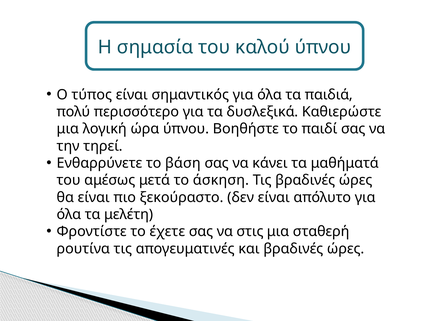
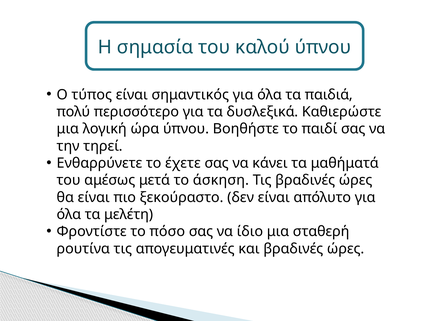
βάση: βάση -> έχετε
έχετε: έχετε -> πόσο
στις: στις -> ίδιο
